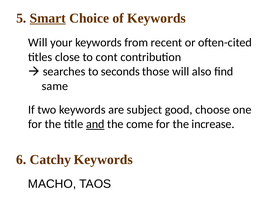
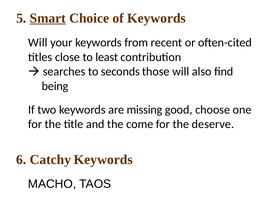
cont: cont -> least
same: same -> being
subject: subject -> missing
and underline: present -> none
increase: increase -> deserve
